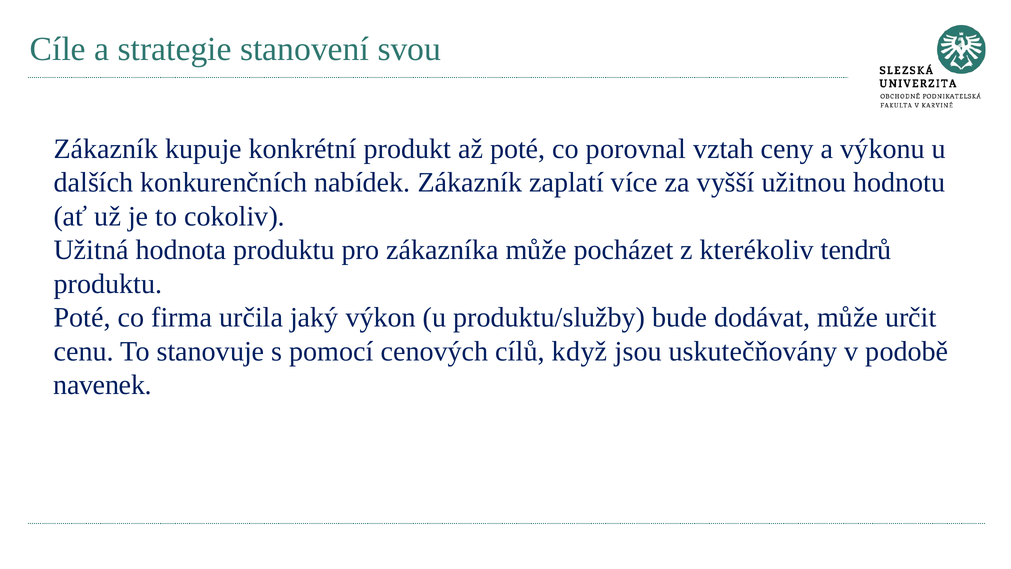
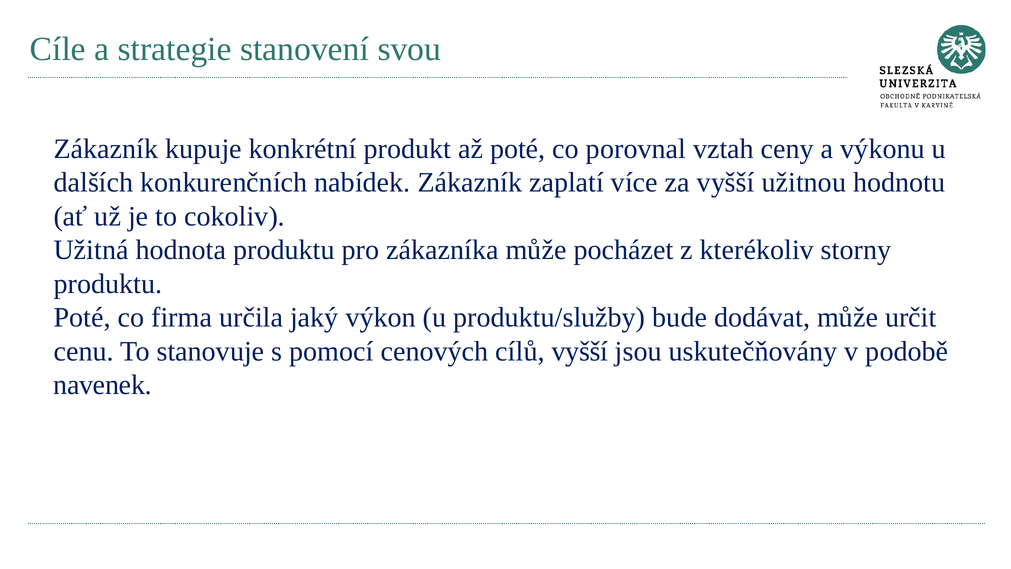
tendrů: tendrů -> storny
cílů když: když -> vyšší
